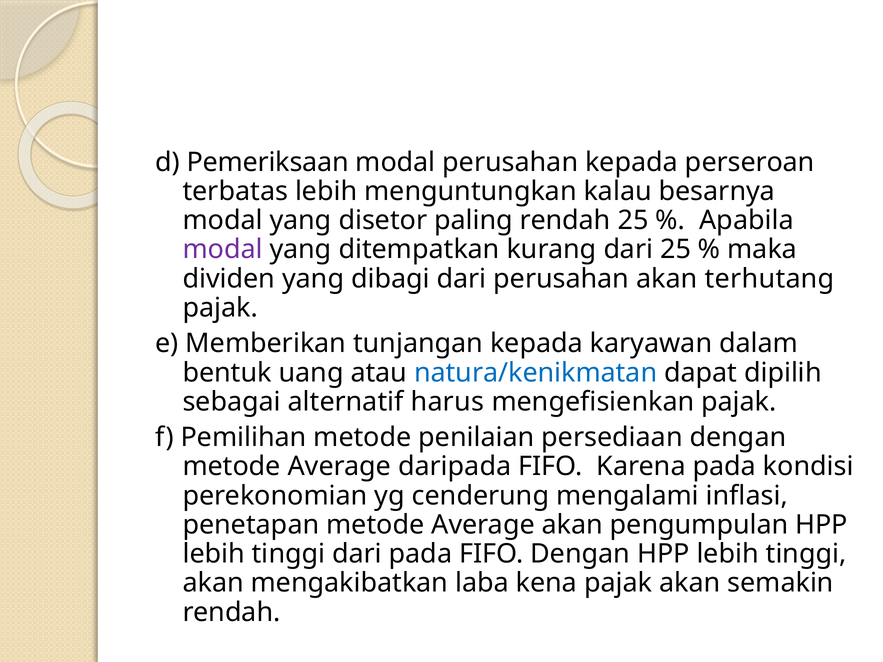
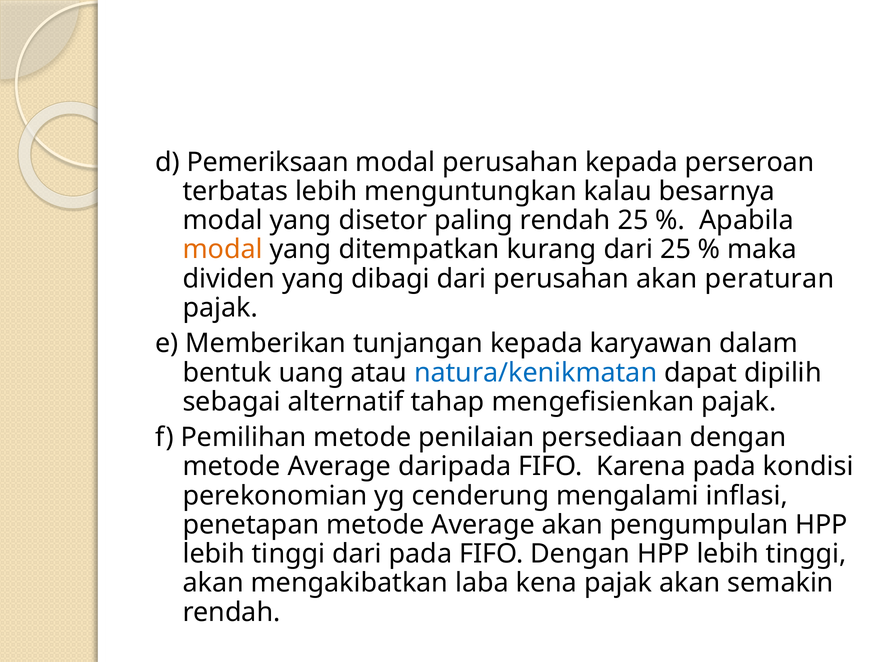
modal at (223, 250) colour: purple -> orange
terhutang: terhutang -> peraturan
harus: harus -> tahap
